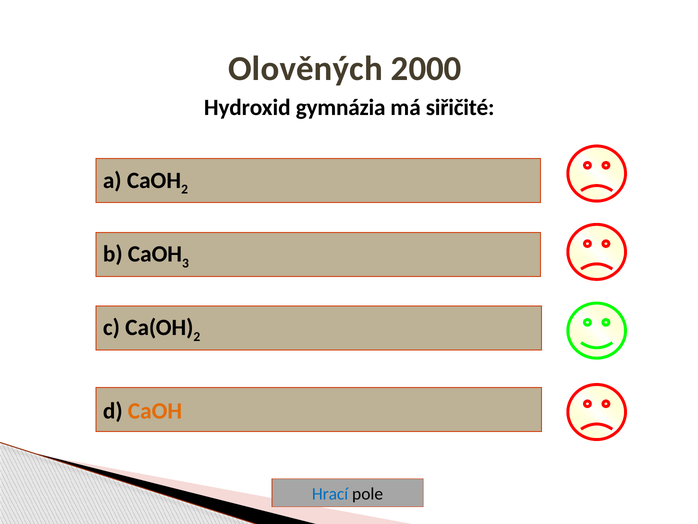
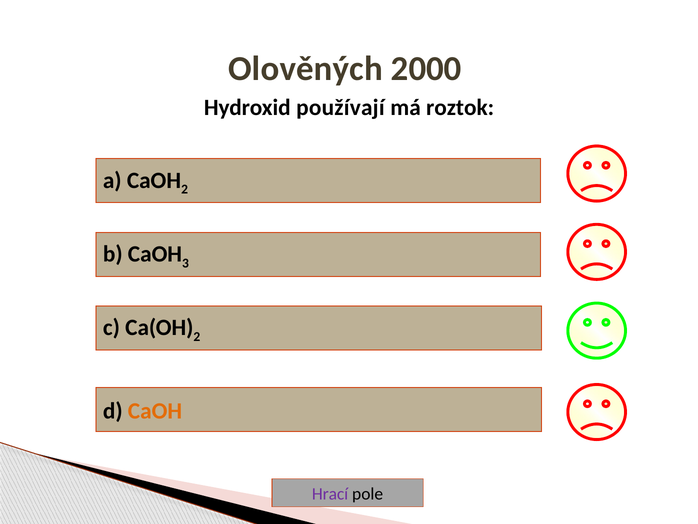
gymnázia: gymnázia -> používají
siřičité: siřičité -> roztok
Hrací colour: blue -> purple
